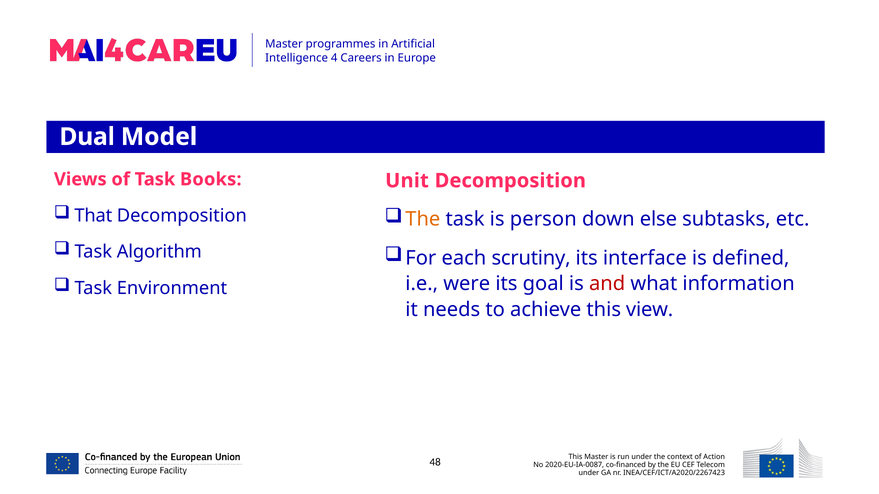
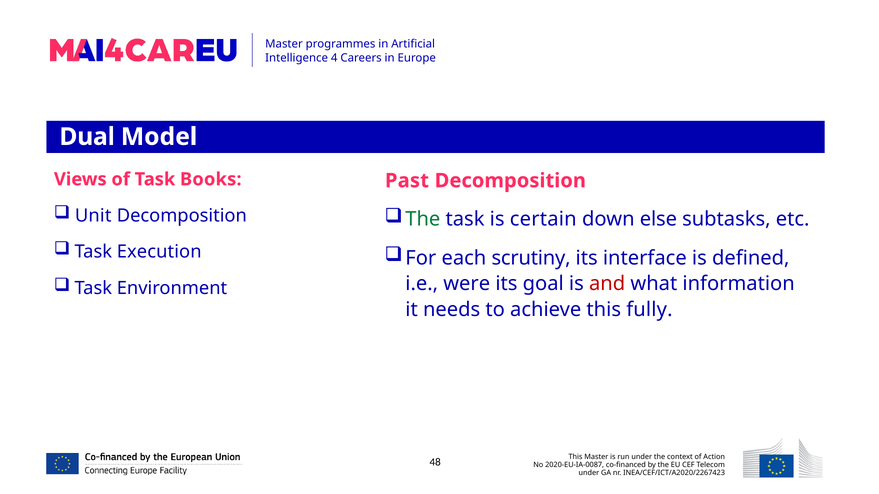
Unit: Unit -> Past
That: That -> Unit
The at (423, 219) colour: orange -> green
person: person -> certain
Algorithm: Algorithm -> Execution
view: view -> fully
